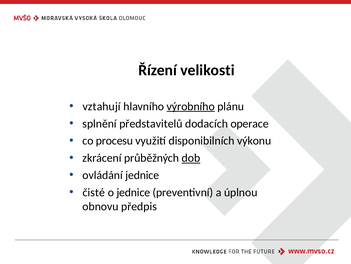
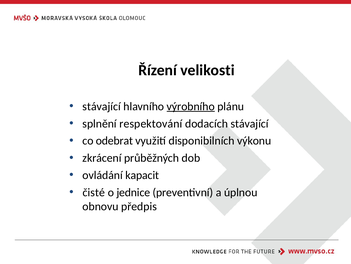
vztahují at (102, 106): vztahují -> stávající
představitelů: představitelů -> respektování
dodacích operace: operace -> stávající
procesu: procesu -> odebrat
dob underline: present -> none
ovládání jednice: jednice -> kapacit
